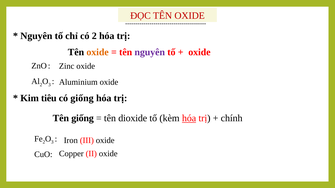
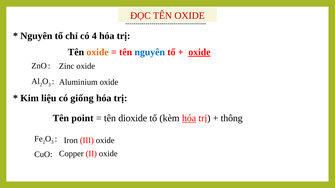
có 2: 2 -> 4
nguyên at (150, 52) colour: purple -> blue
oxide at (199, 52) underline: none -> present
tiêu: tiêu -> liệu
Tên giống: giống -> point
chính: chính -> thông
